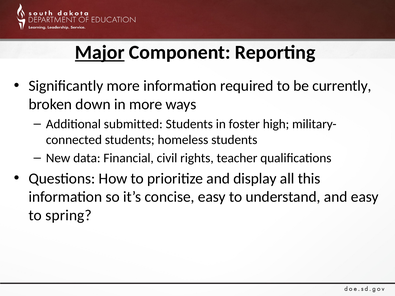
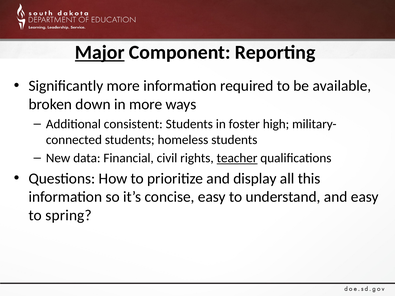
currently: currently -> available
submitted: submitted -> consistent
teacher underline: none -> present
